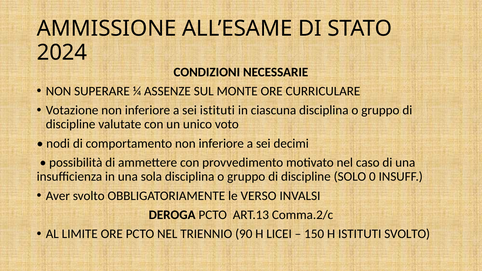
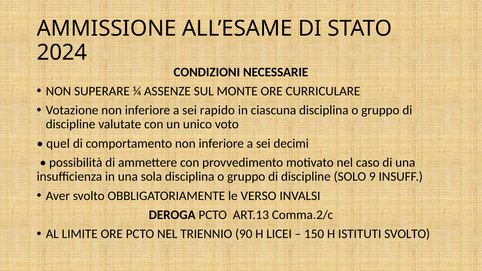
sei istituti: istituti -> rapido
nodi: nodi -> quel
0: 0 -> 9
